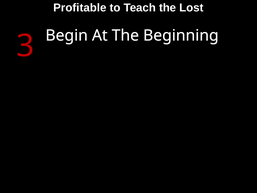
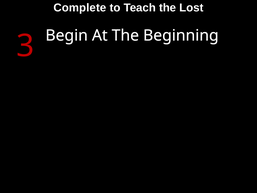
Profitable: Profitable -> Complete
